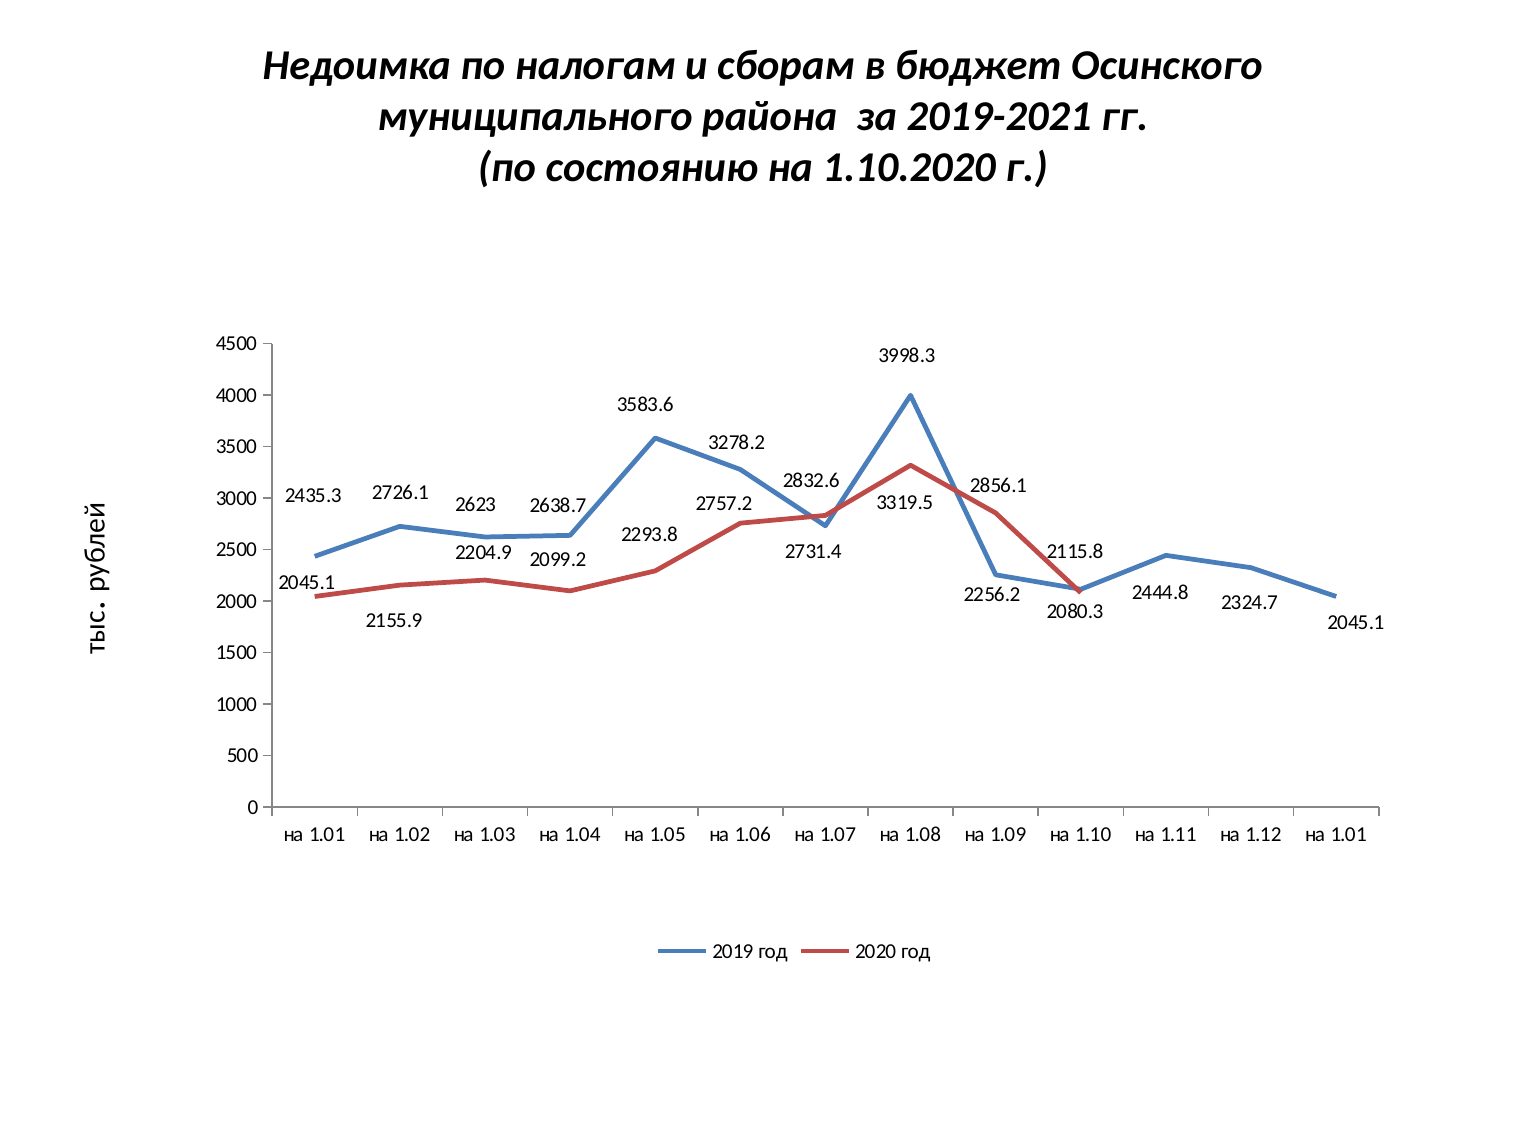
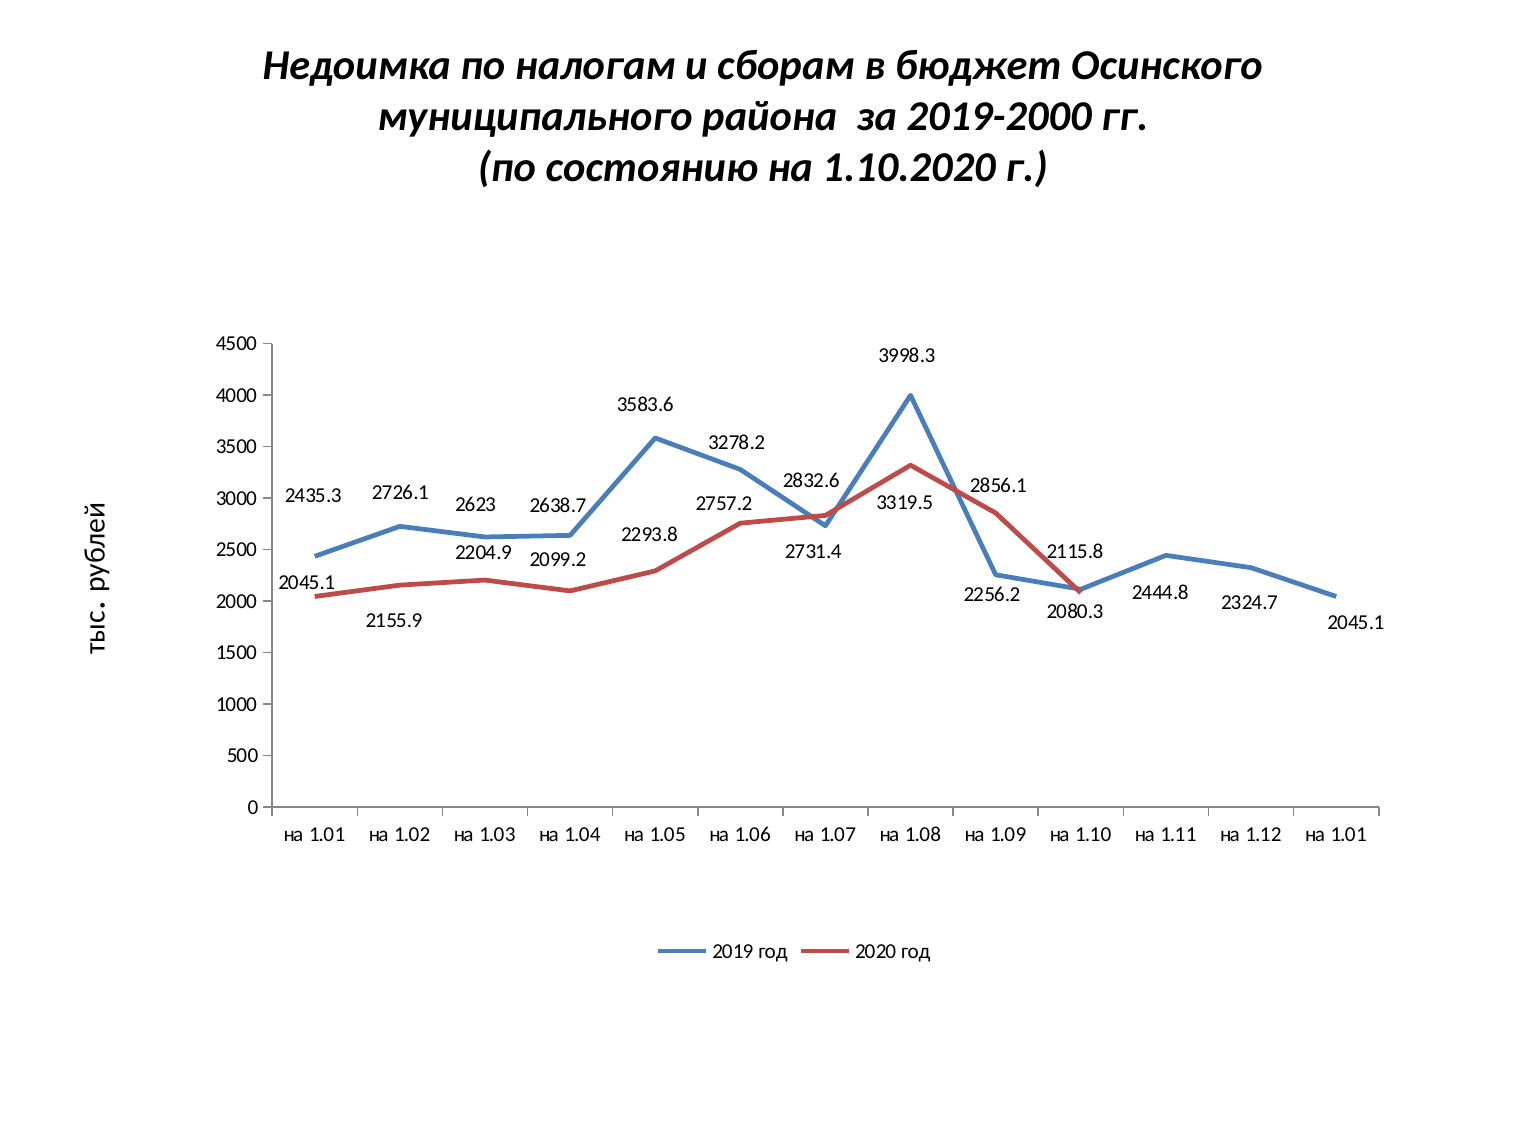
2019-2021: 2019-2021 -> 2019-2000
